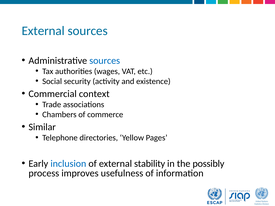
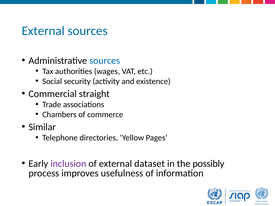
context: context -> straight
inclusion colour: blue -> purple
stability: stability -> dataset
